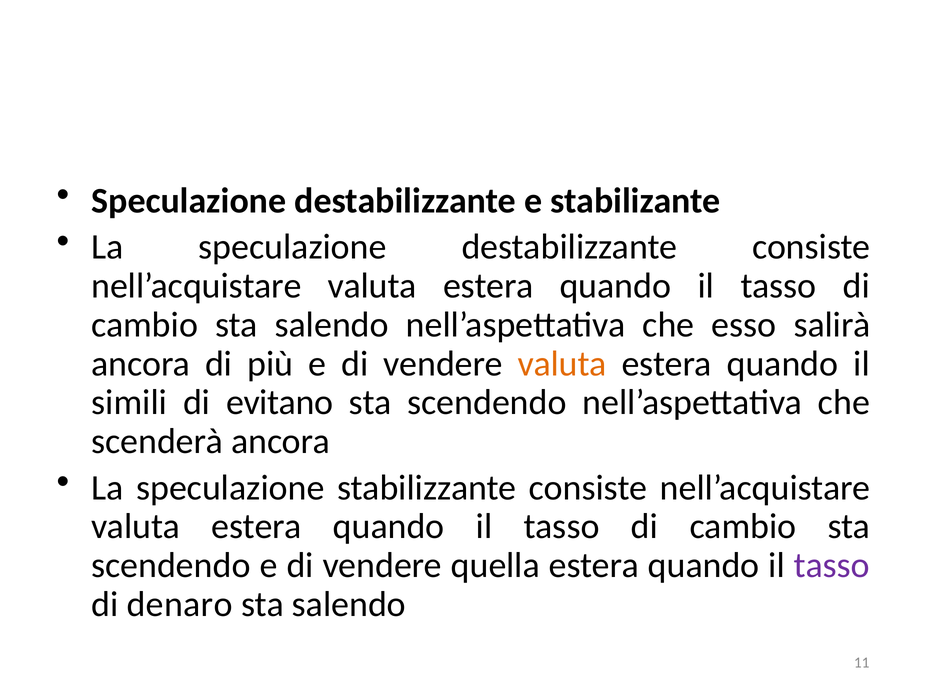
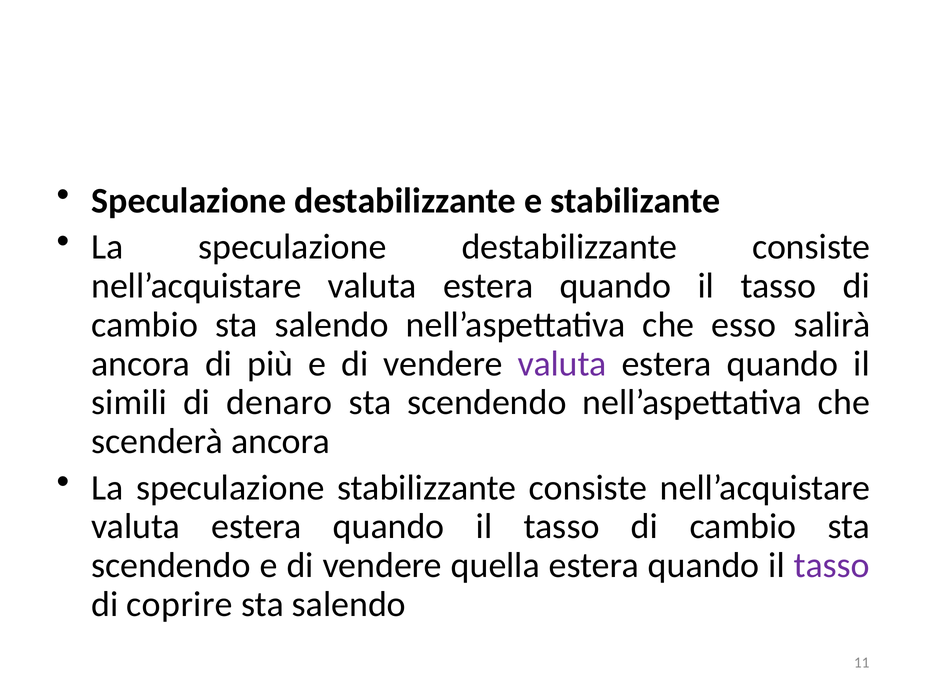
valuta at (562, 364) colour: orange -> purple
evitano: evitano -> denaro
denaro: denaro -> coprire
